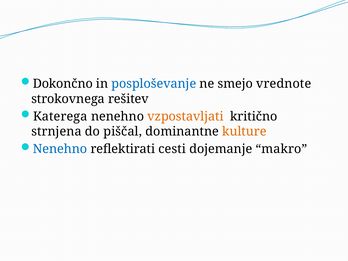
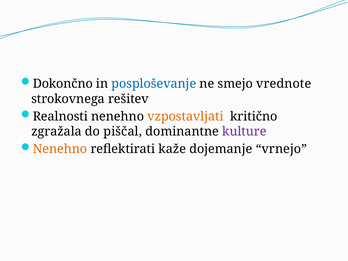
Katerega: Katerega -> Realnosti
strnjena: strnjena -> zgražala
kulture colour: orange -> purple
Nenehno at (60, 149) colour: blue -> orange
cesti: cesti -> kaže
makro: makro -> vrnejo
